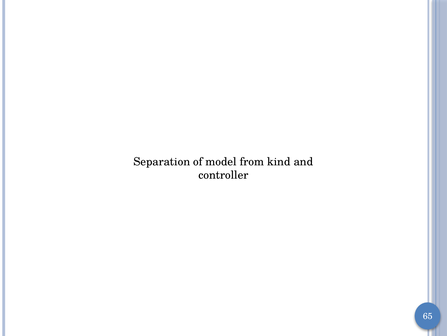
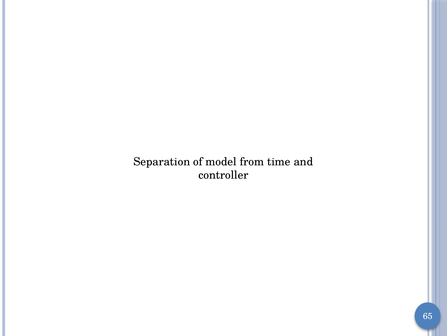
kind: kind -> time
